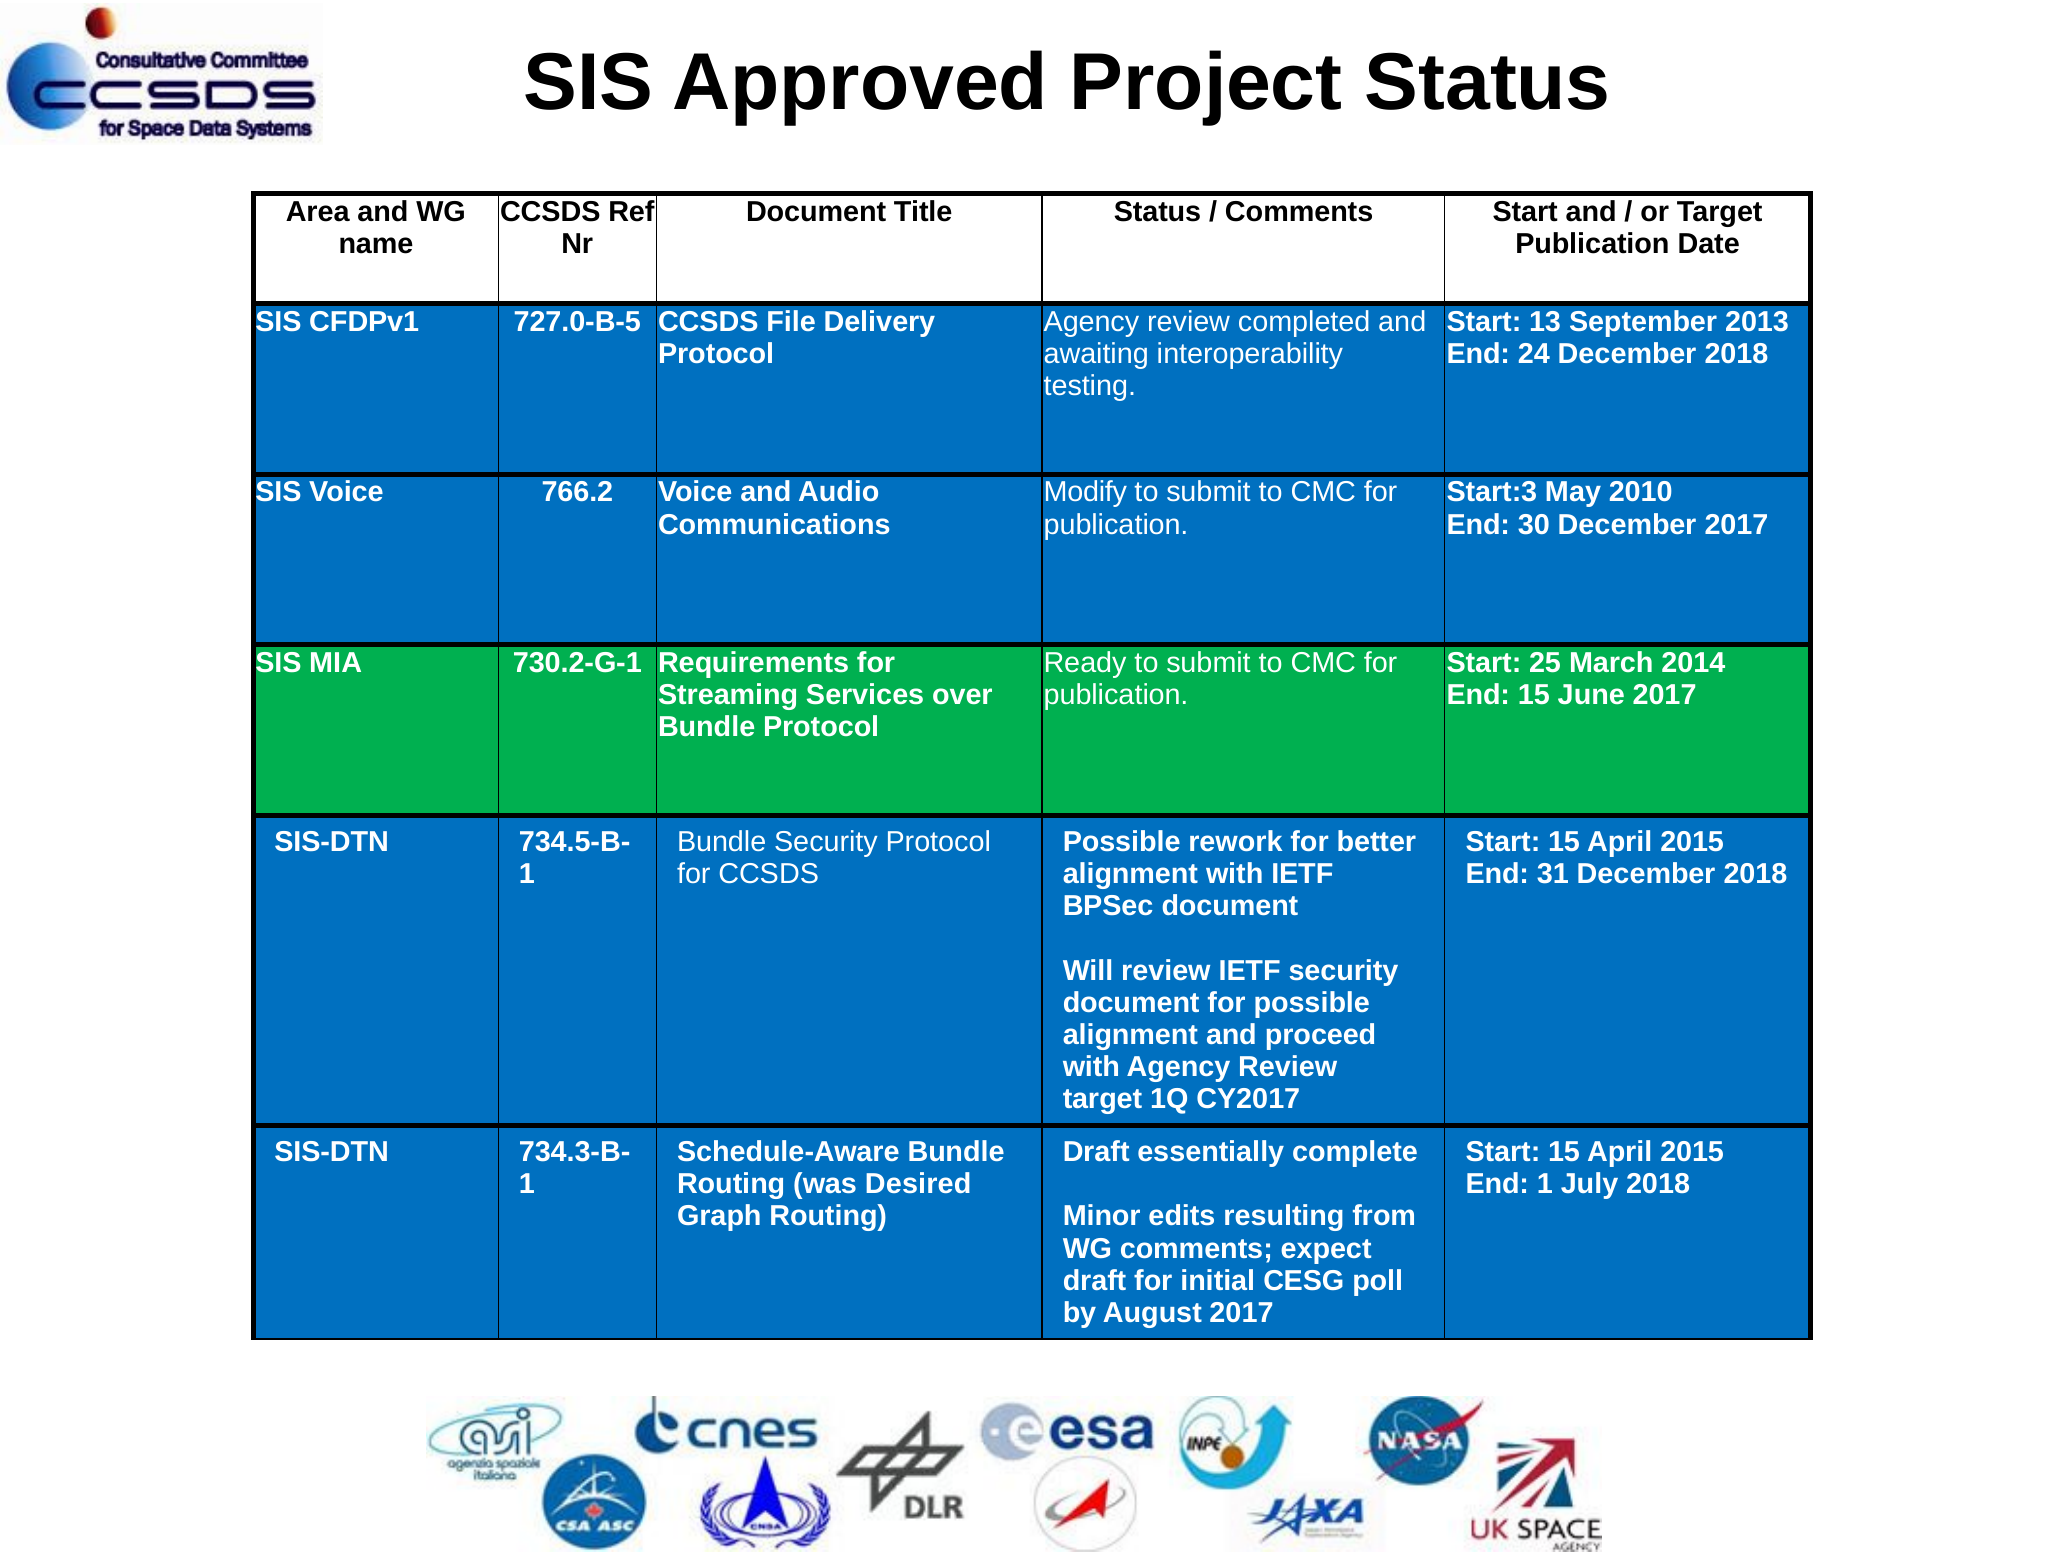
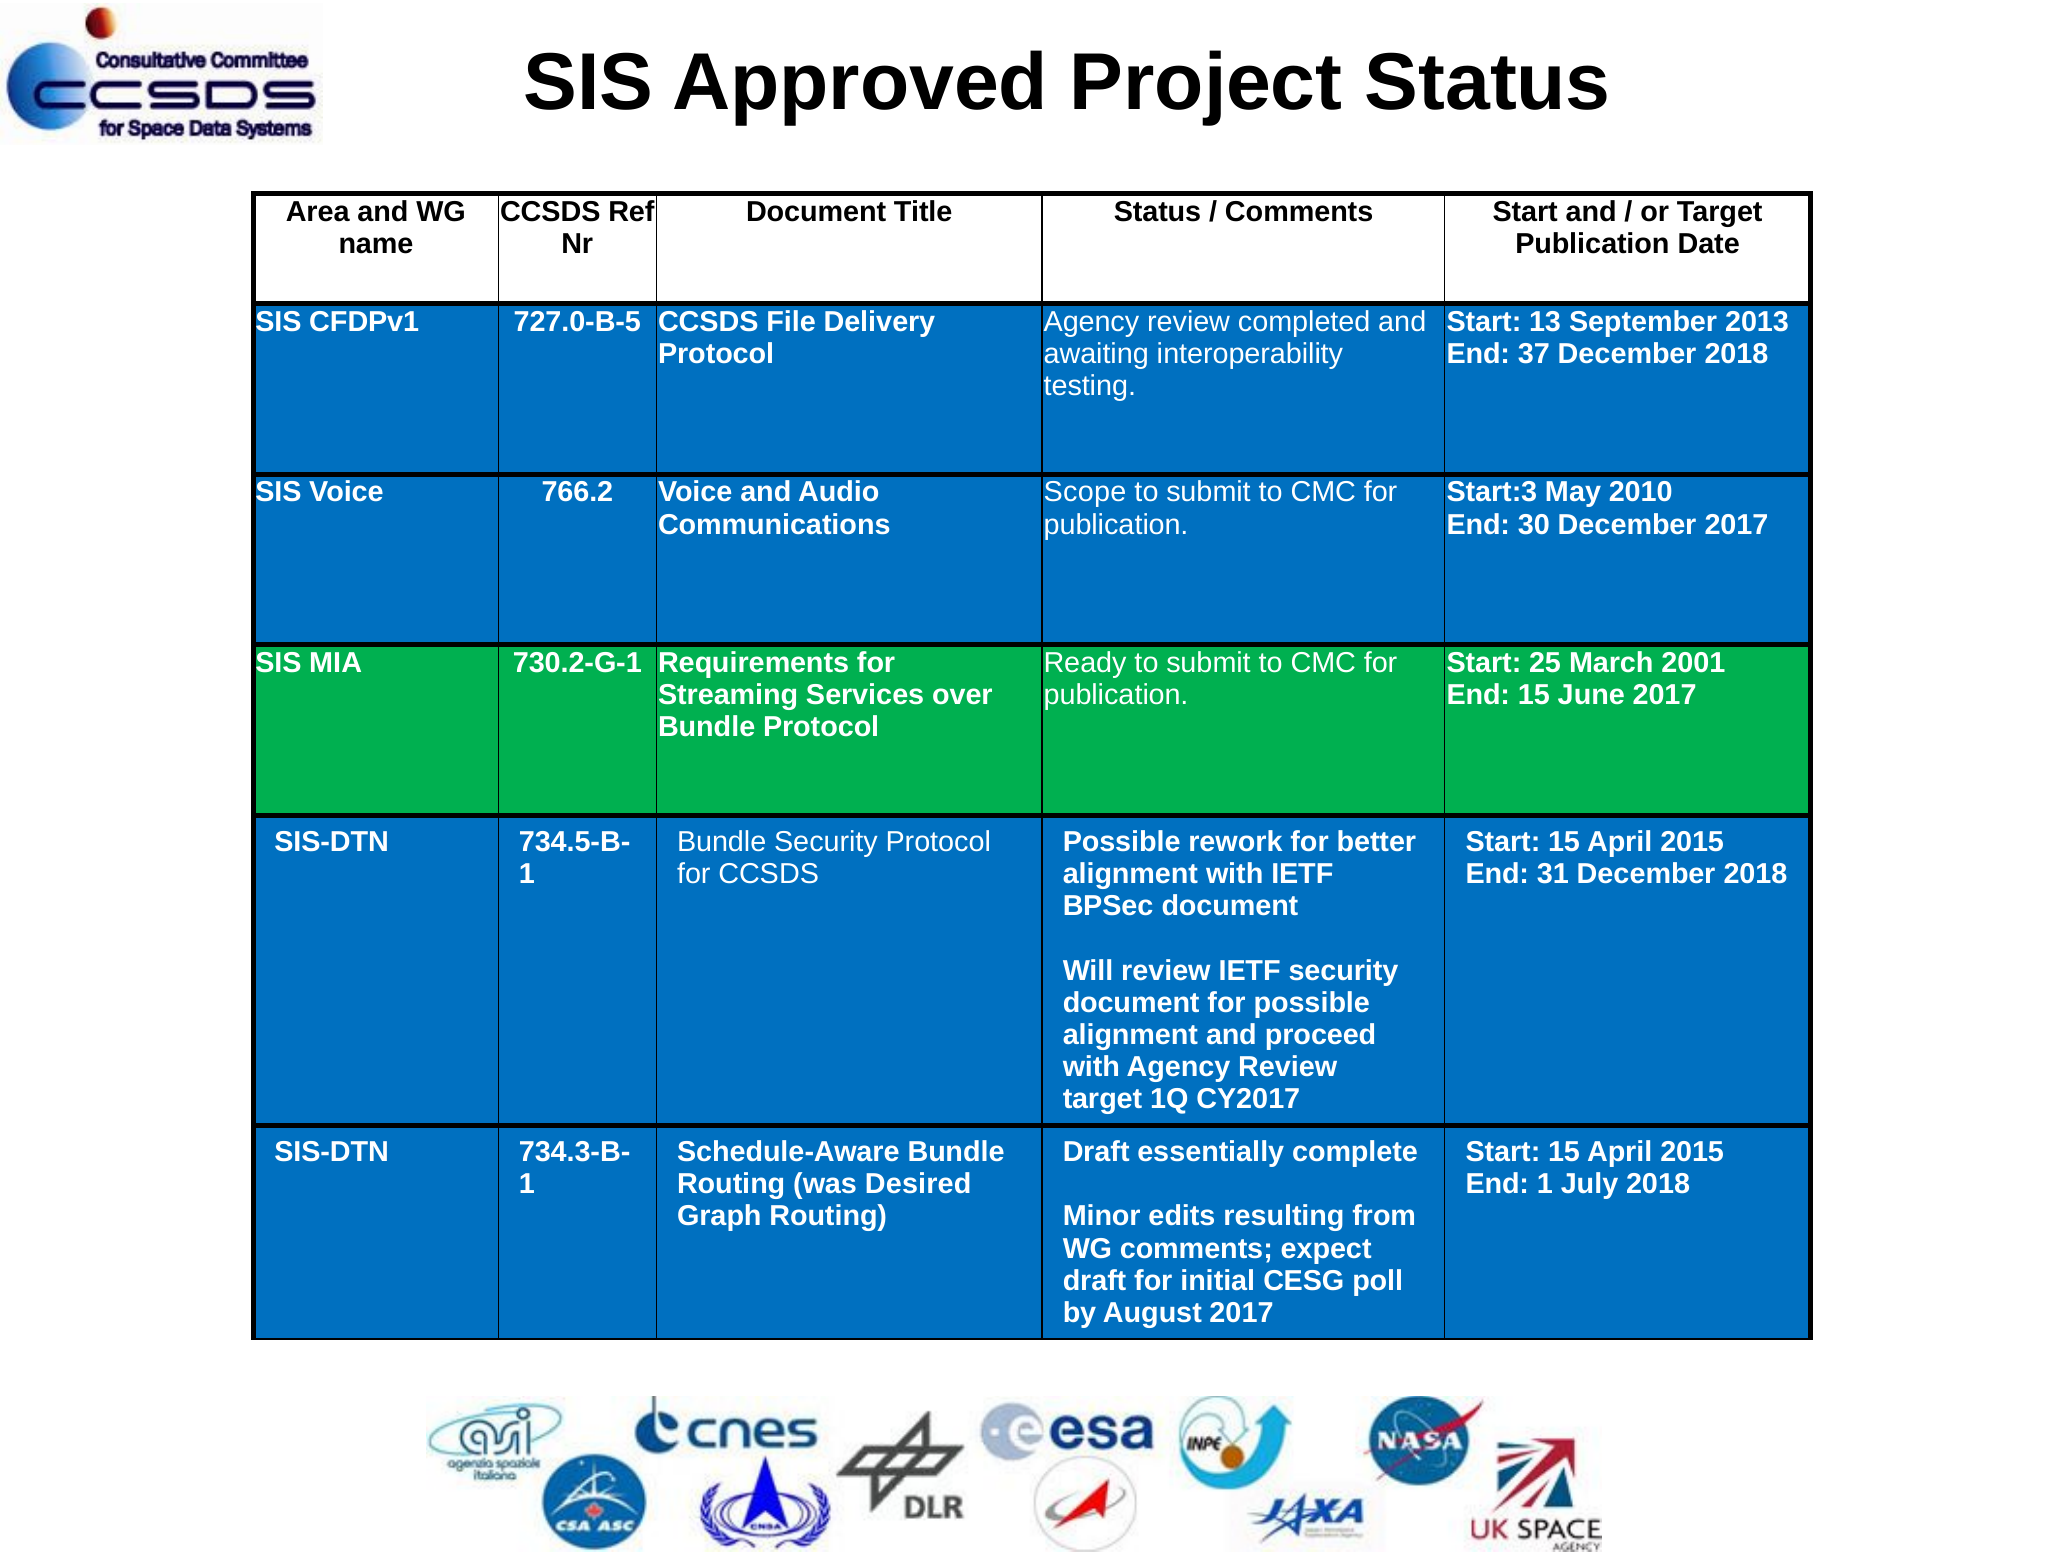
24: 24 -> 37
Modify: Modify -> Scope
2014: 2014 -> 2001
